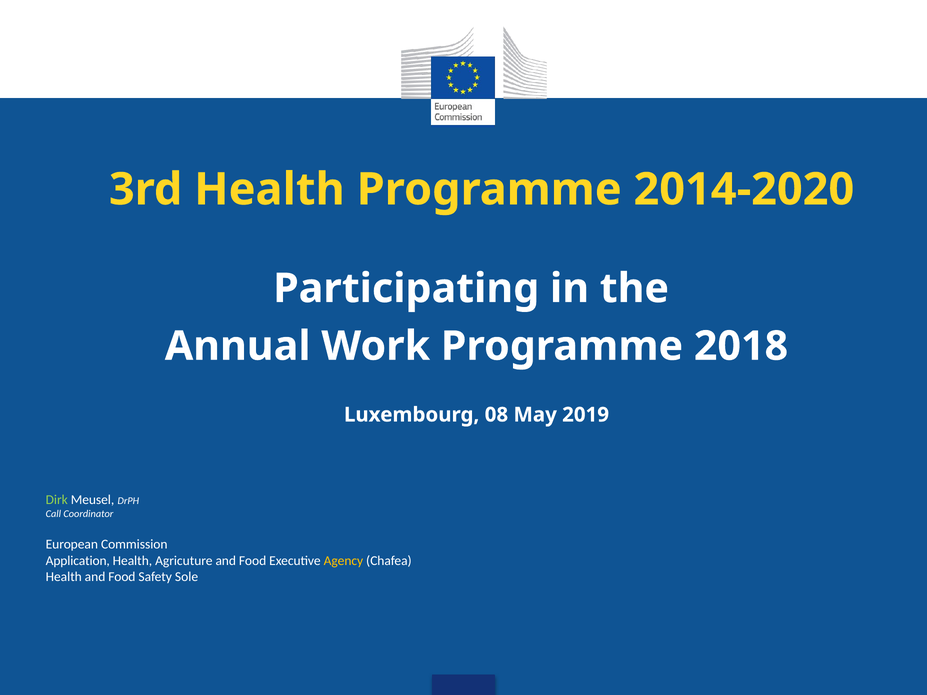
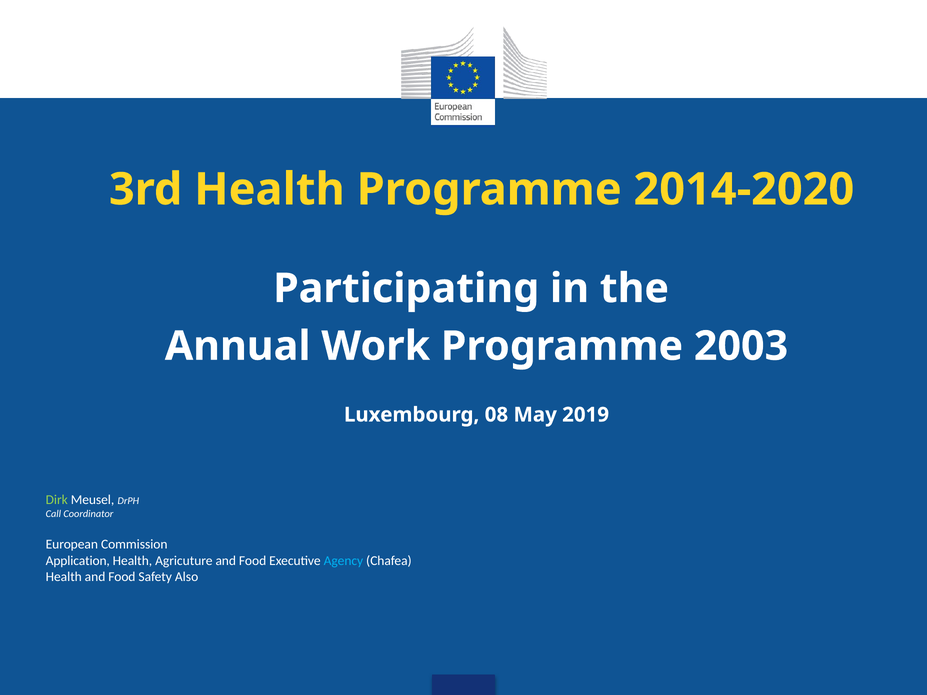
2018: 2018 -> 2003
Agency colour: yellow -> light blue
Sole: Sole -> Also
